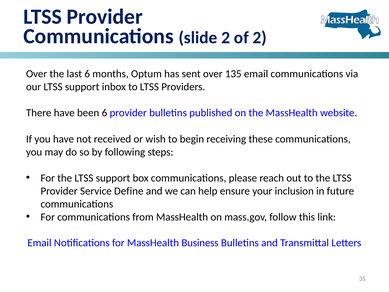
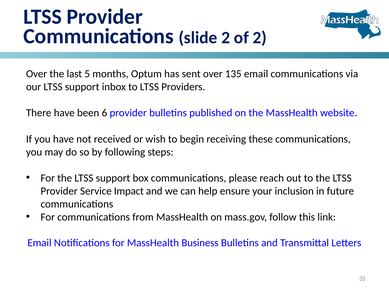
last 6: 6 -> 5
Define: Define -> Impact
